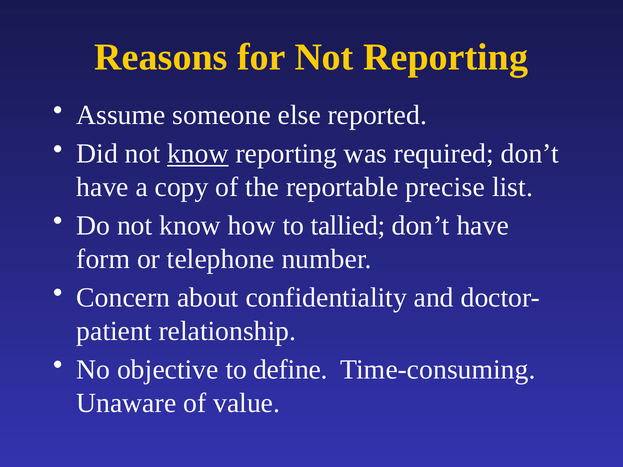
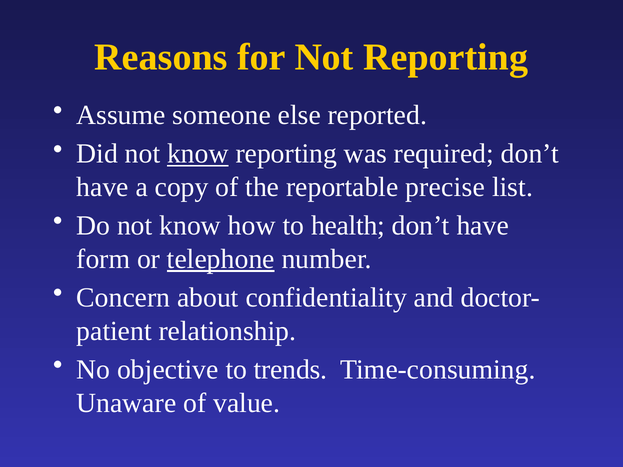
tallied: tallied -> health
telephone underline: none -> present
define: define -> trends
